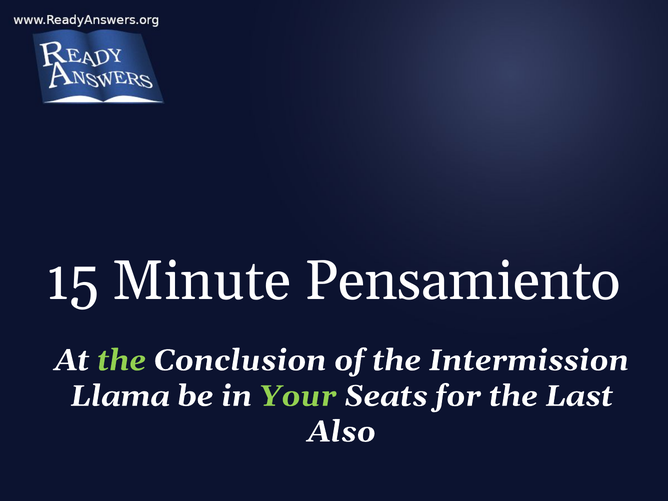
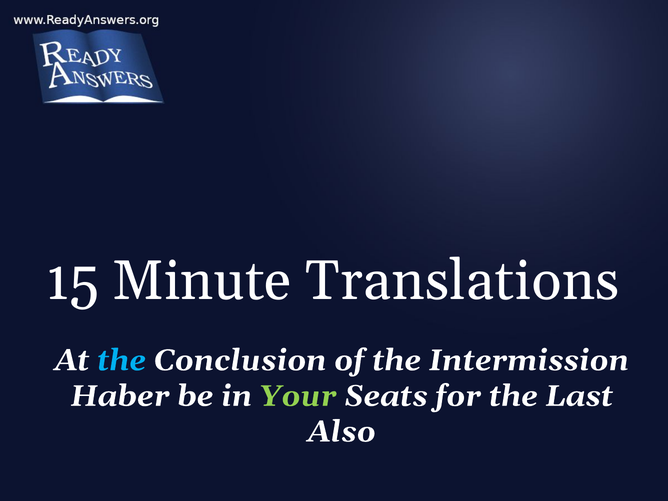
Pensamiento: Pensamiento -> Translations
the at (121, 360) colour: light green -> light blue
Llama: Llama -> Haber
